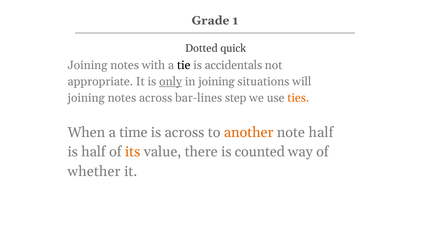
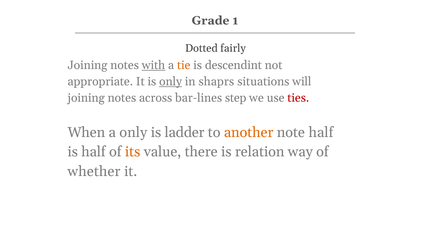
quick: quick -> fairly
with underline: none -> present
tie colour: black -> orange
accidentals: accidentals -> descendint
in joining: joining -> shaprs
ties colour: orange -> red
a time: time -> only
is across: across -> ladder
counted: counted -> relation
